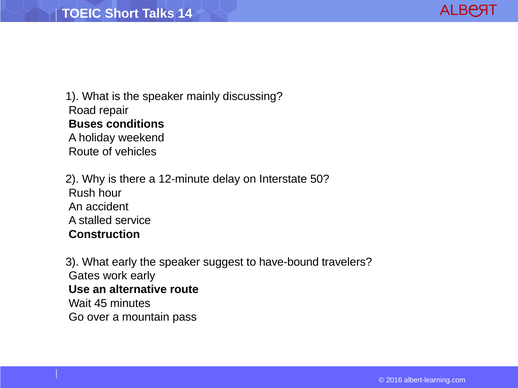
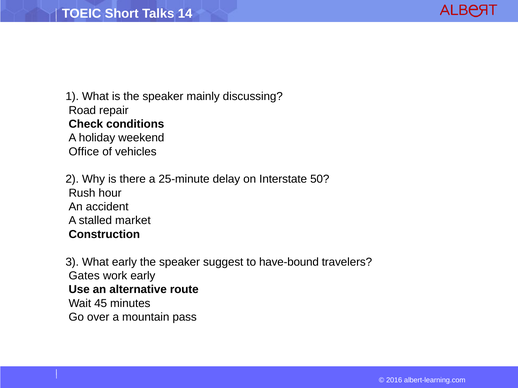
Buses: Buses -> Check
Route at (84, 152): Route -> Office
12-minute: 12-minute -> 25-minute
service: service -> market
